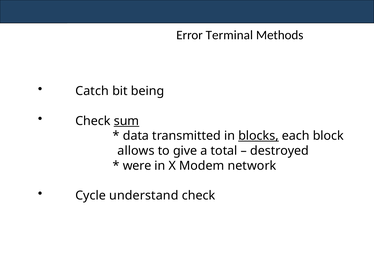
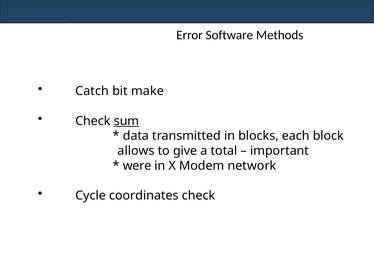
Terminal: Terminal -> Software
being: being -> make
blocks underline: present -> none
destroyed: destroyed -> important
understand: understand -> coordinates
